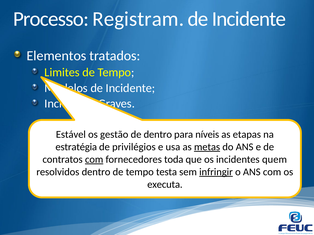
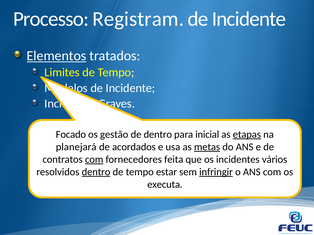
Elementos underline: none -> present
Estável: Estável -> Focado
níveis: níveis -> inicial
etapas underline: none -> present
estratégia: estratégia -> planejará
privilégios: privilégios -> acordados
toda: toda -> feita
quem: quem -> vários
dentro at (96, 172) underline: none -> present
testa: testa -> estar
